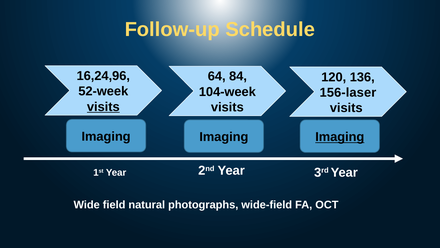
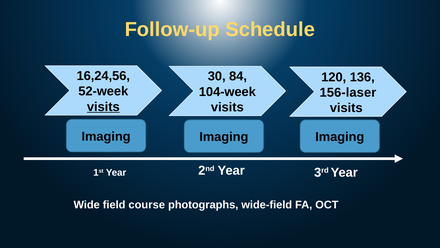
16,24,96: 16,24,96 -> 16,24,56
64: 64 -> 30
Imaging at (340, 137) underline: present -> none
natural: natural -> course
